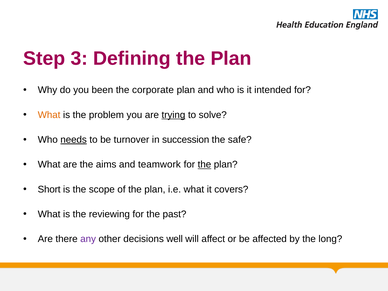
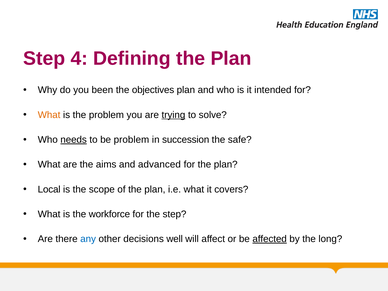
3: 3 -> 4
corporate: corporate -> objectives
be turnover: turnover -> problem
teamwork: teamwork -> advanced
the at (204, 165) underline: present -> none
Short: Short -> Local
reviewing: reviewing -> workforce
the past: past -> step
any colour: purple -> blue
affected underline: none -> present
